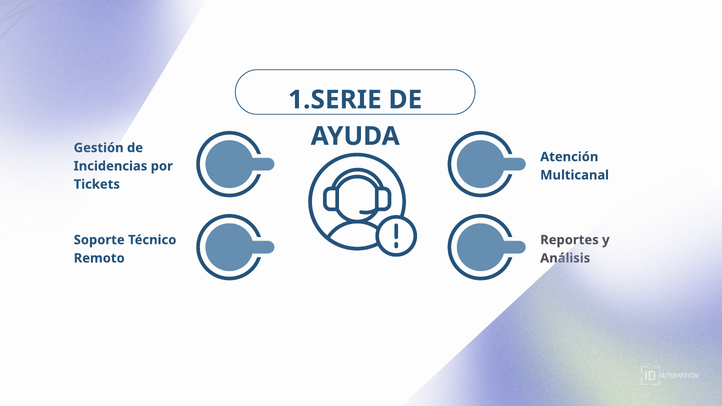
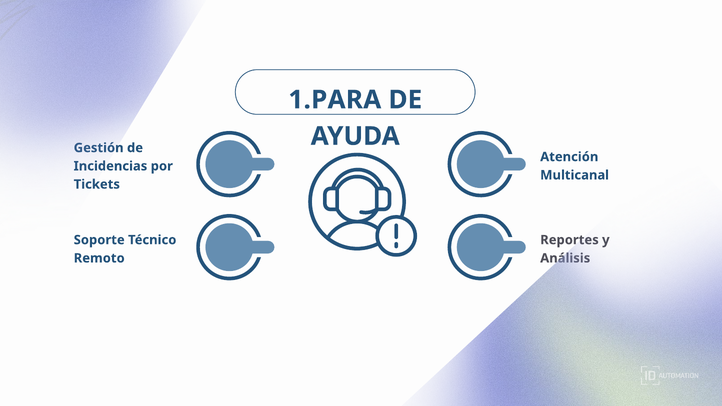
1.SERIE: 1.SERIE -> 1.PARA
